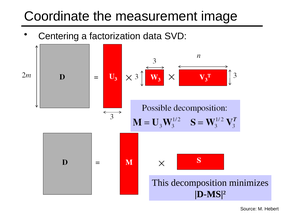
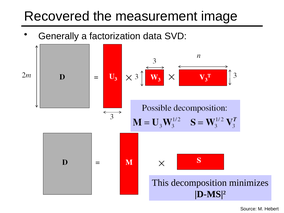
Coordinate: Coordinate -> Recovered
Centering: Centering -> Generally
